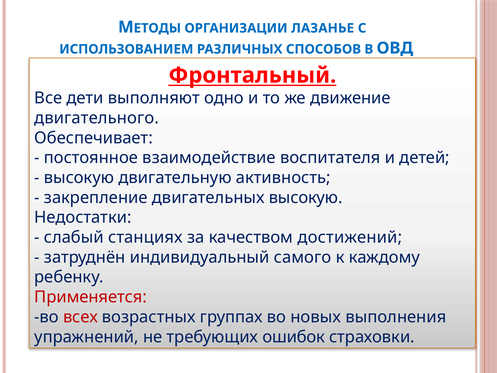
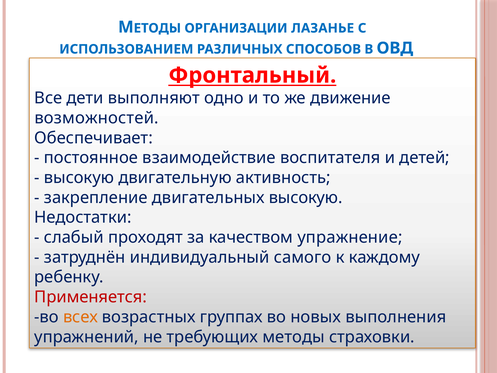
двигательного: двигательного -> возможностей
станциях: станциях -> проходят
достижений: достижений -> упражнение
всех colour: red -> orange
ошибок: ошибок -> методы
